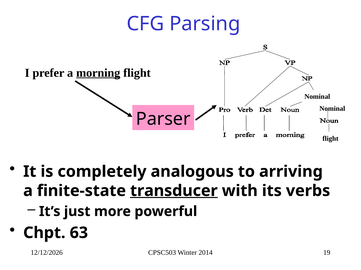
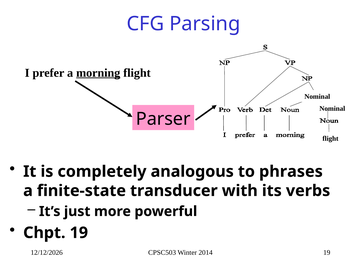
arriving: arriving -> phrases
transducer underline: present -> none
Chpt 63: 63 -> 19
